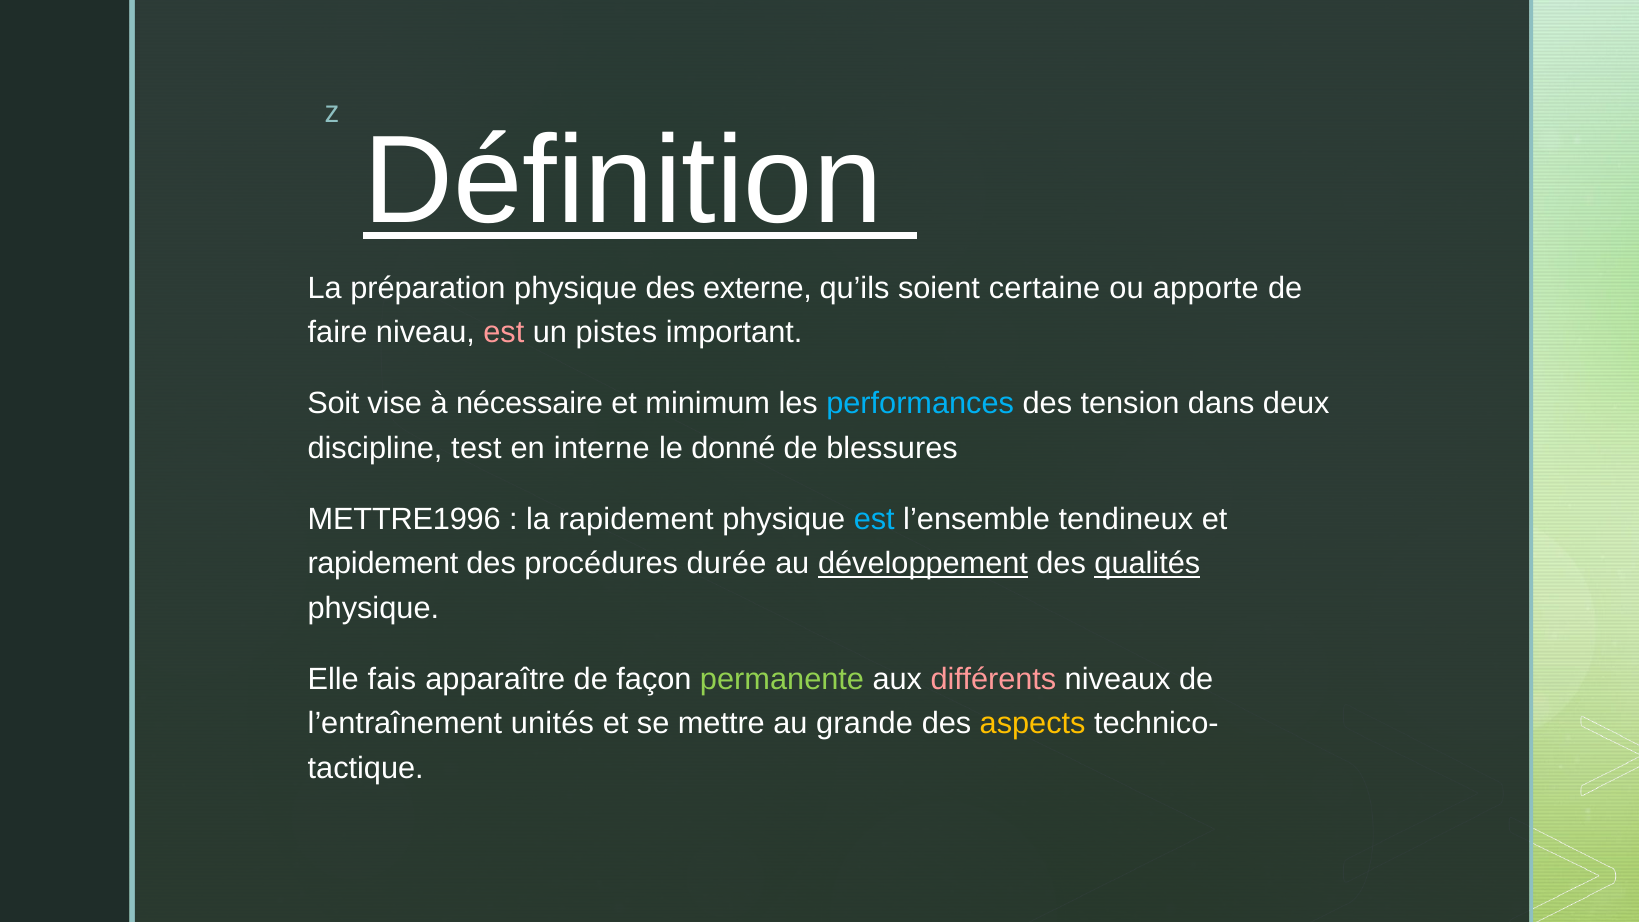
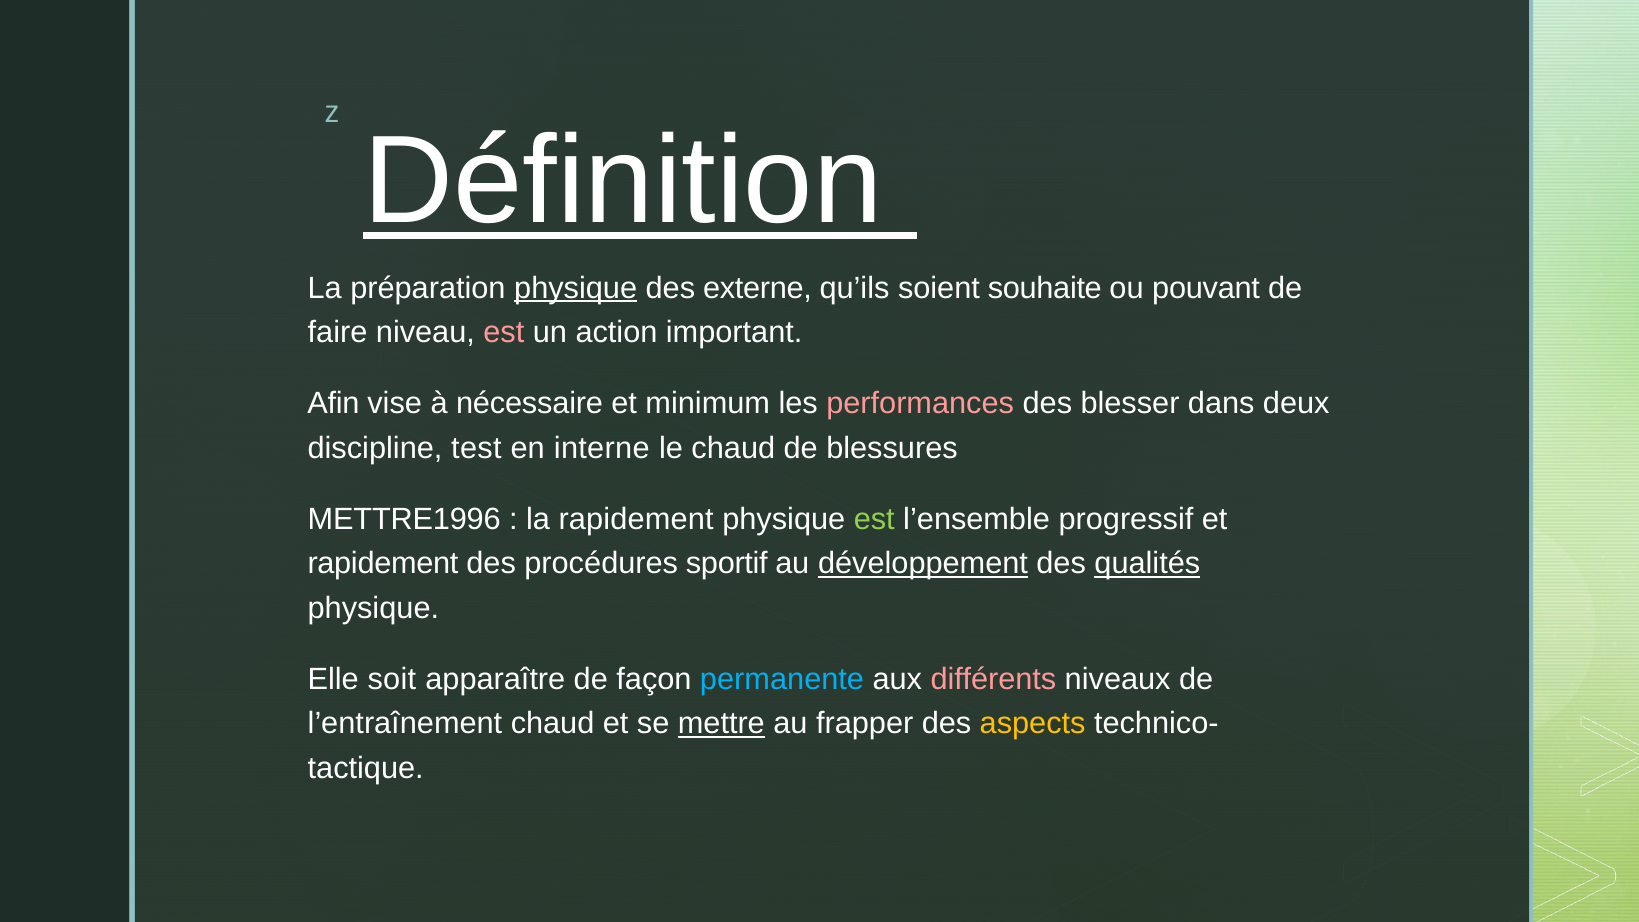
physique at (576, 288) underline: none -> present
certaine: certaine -> souhaite
apporte: apporte -> pouvant
pistes: pistes -> action
Soit: Soit -> Afin
performances colour: light blue -> pink
tension: tension -> blesser
le donné: donné -> chaud
est at (874, 519) colour: light blue -> light green
tendineux: tendineux -> progressif
durée: durée -> sportif
fais: fais -> soit
permanente colour: light green -> light blue
l’entraînement unités: unités -> chaud
mettre underline: none -> present
grande: grande -> frapper
